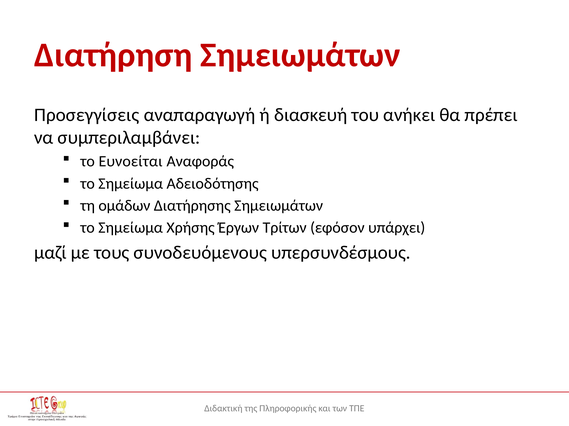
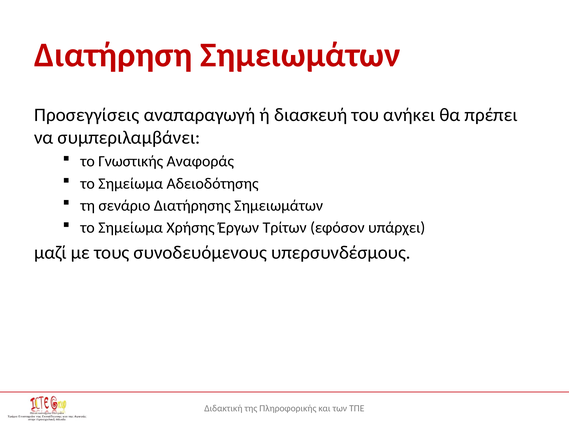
Ευνοείται: Ευνοείται -> Γνωστικής
ομάδων: ομάδων -> σενάριο
